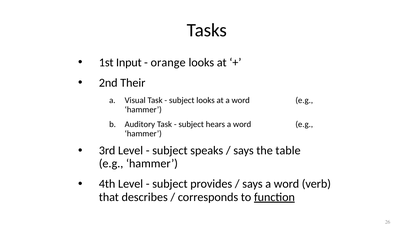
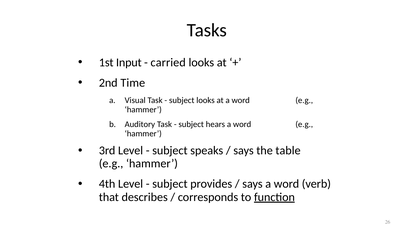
orange: orange -> carried
Their: Their -> Time
